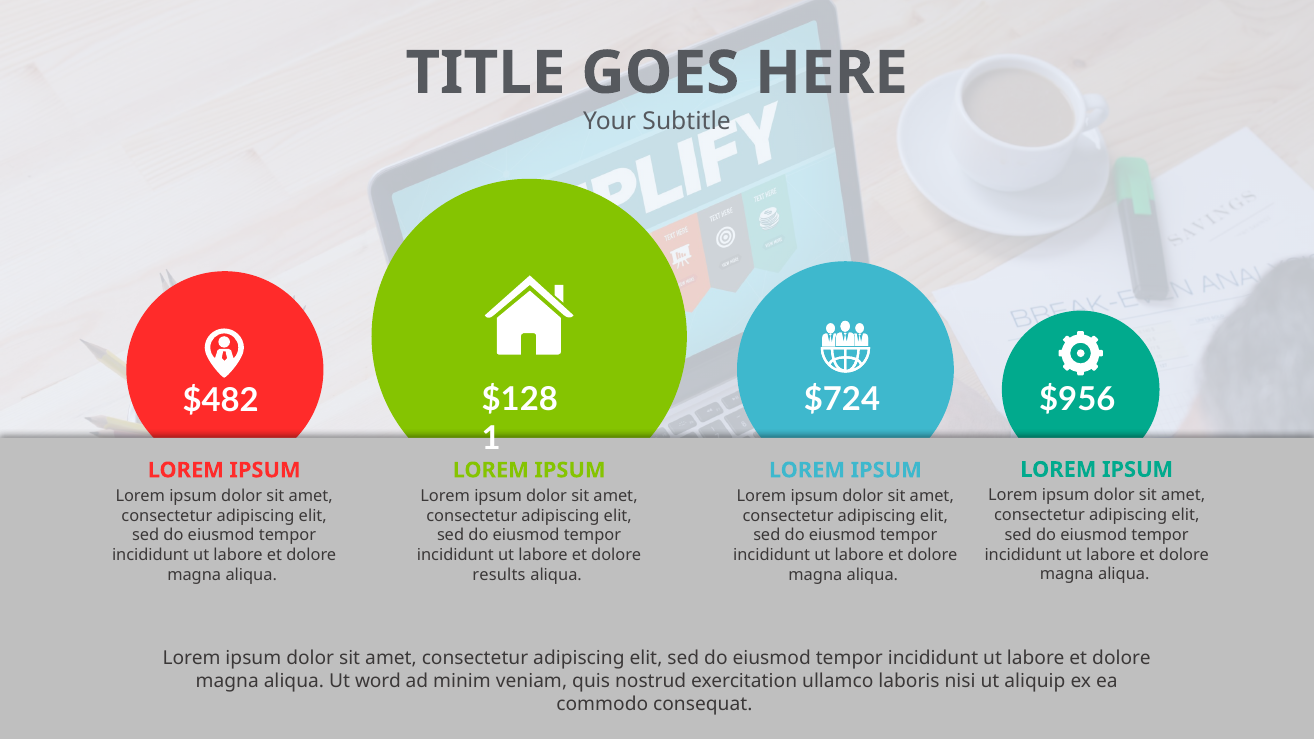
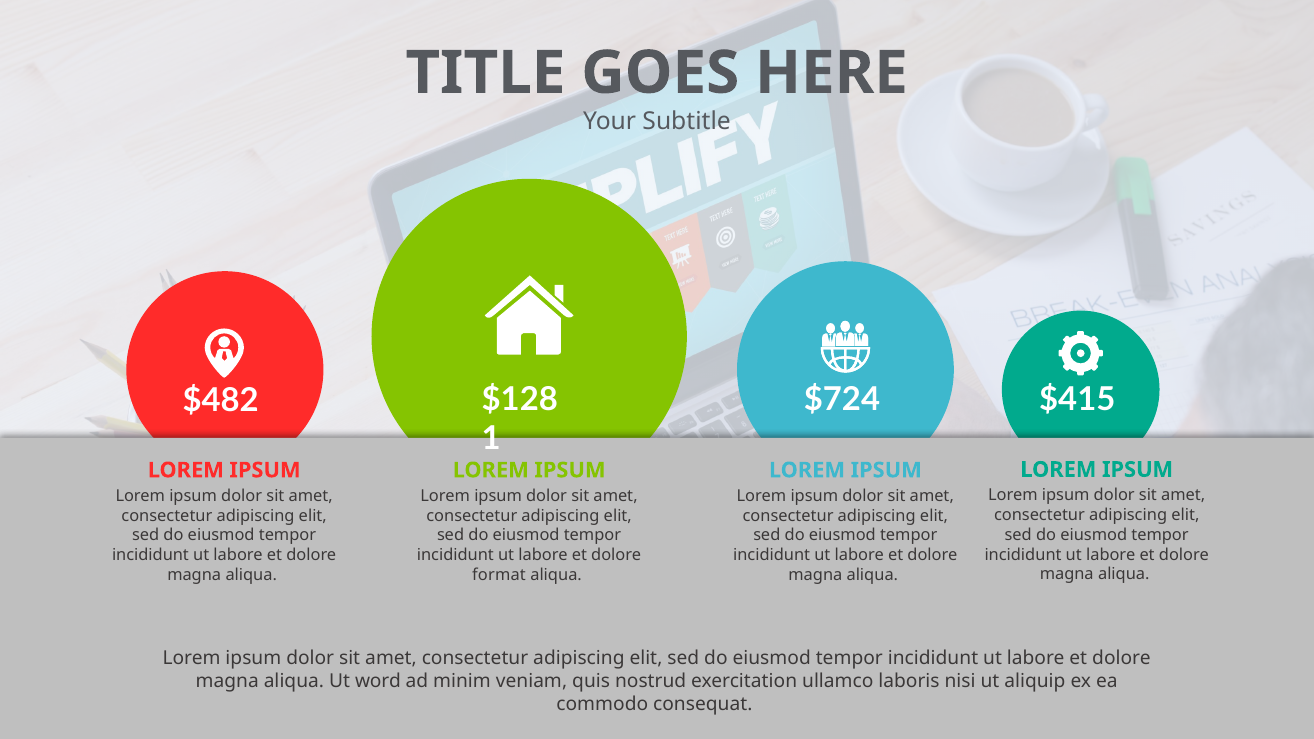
$956: $956 -> $415
results: results -> format
